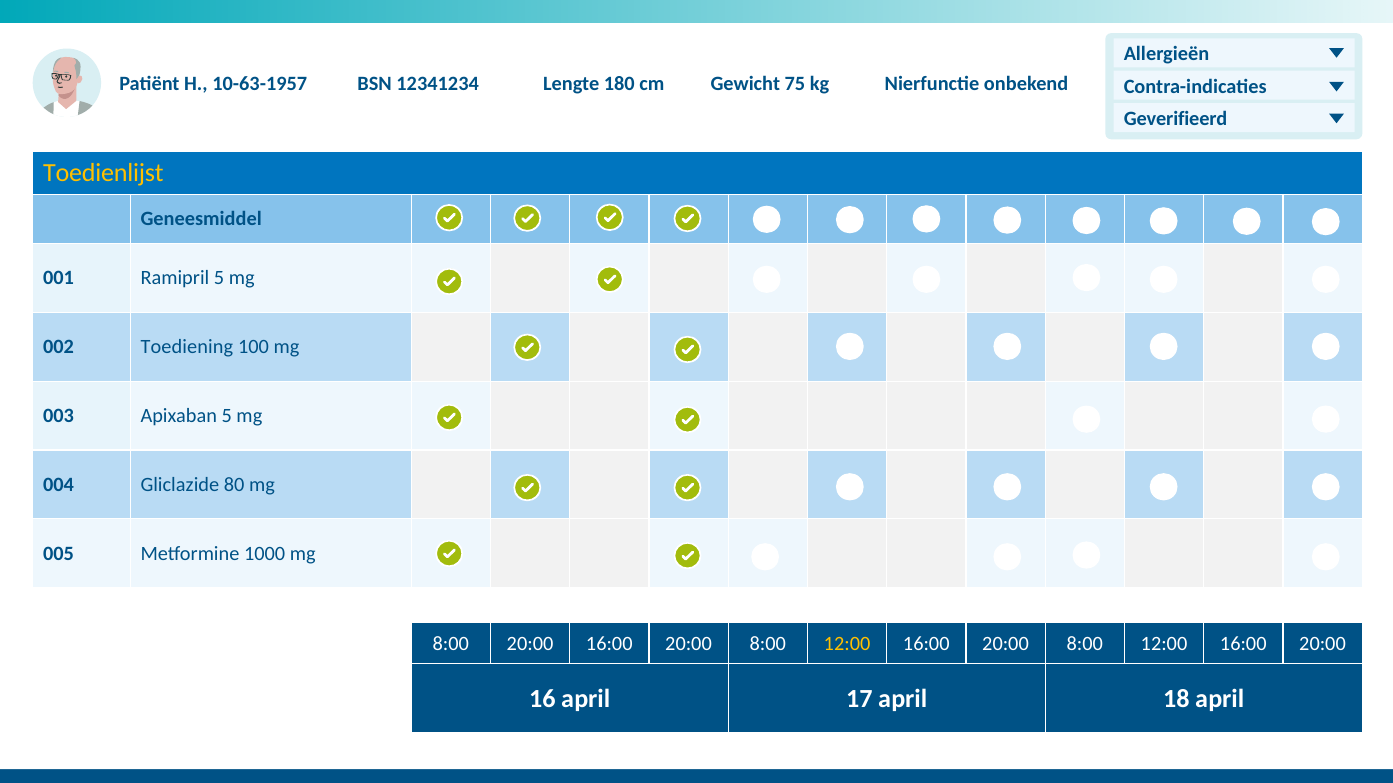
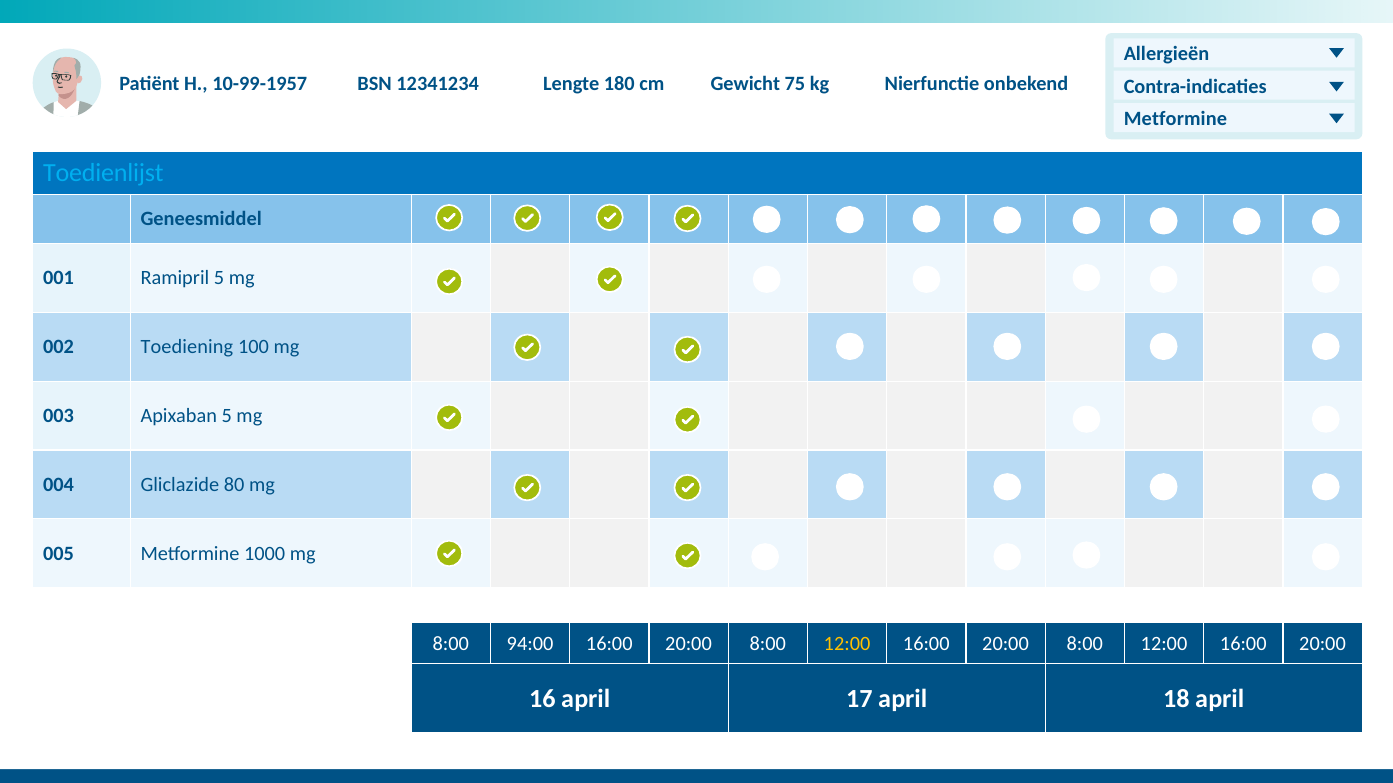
10-63-1957: 10-63-1957 -> 10-99-1957
Geverifieerd at (1176, 119): Geverifieerd -> Metformine
Toedienlijst colour: yellow -> light blue
8:00 20:00: 20:00 -> 94:00
